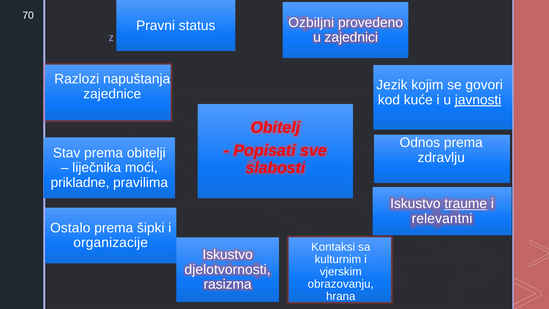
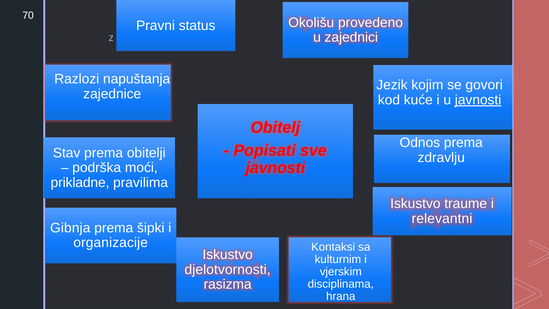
Ozbiljni: Ozbiljni -> Okolišu
slabosti at (275, 168): slabosti -> javnosti
liječnika: liječnika -> podrška
traume underline: present -> none
Ostalo: Ostalo -> Gibnja
obrazovanju: obrazovanju -> disciplinama
